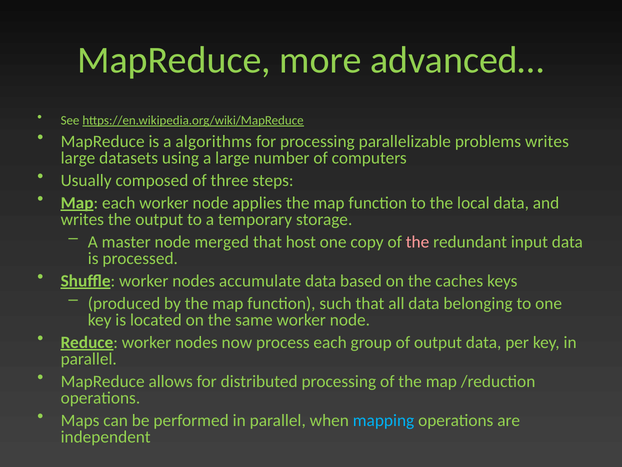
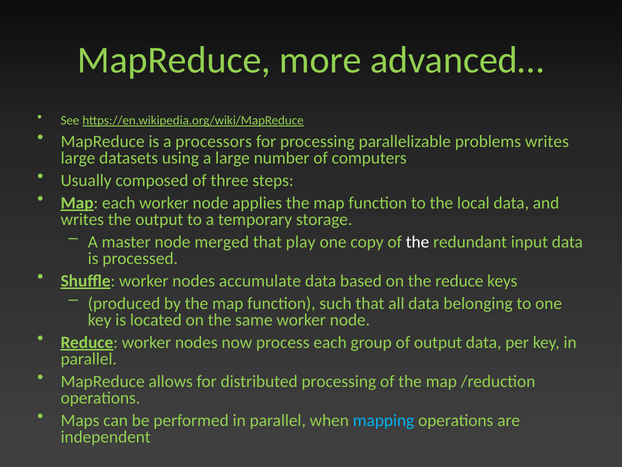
algorithms: algorithms -> processors
host: host -> play
the at (418, 242) colour: pink -> white
the caches: caches -> reduce
